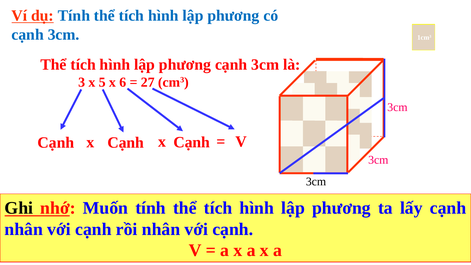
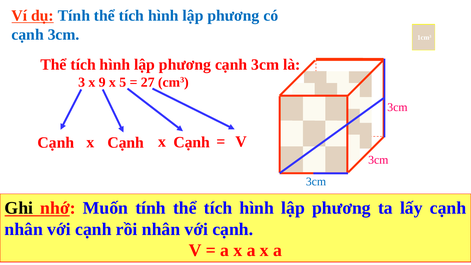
x 5: 5 -> 9
6: 6 -> 5
3cm at (316, 181) colour: black -> blue
